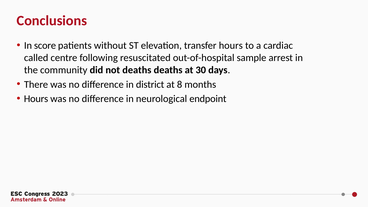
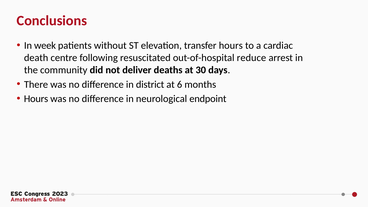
score: score -> week
called: called -> death
sample: sample -> reduce
not deaths: deaths -> deliver
8: 8 -> 6
